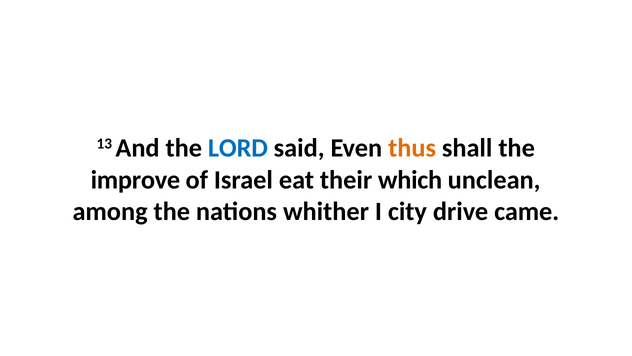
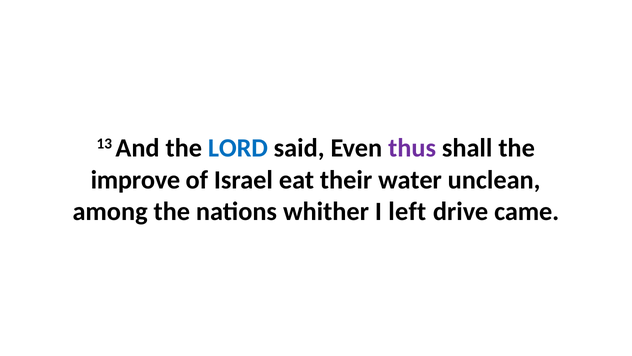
thus colour: orange -> purple
which: which -> water
city: city -> left
